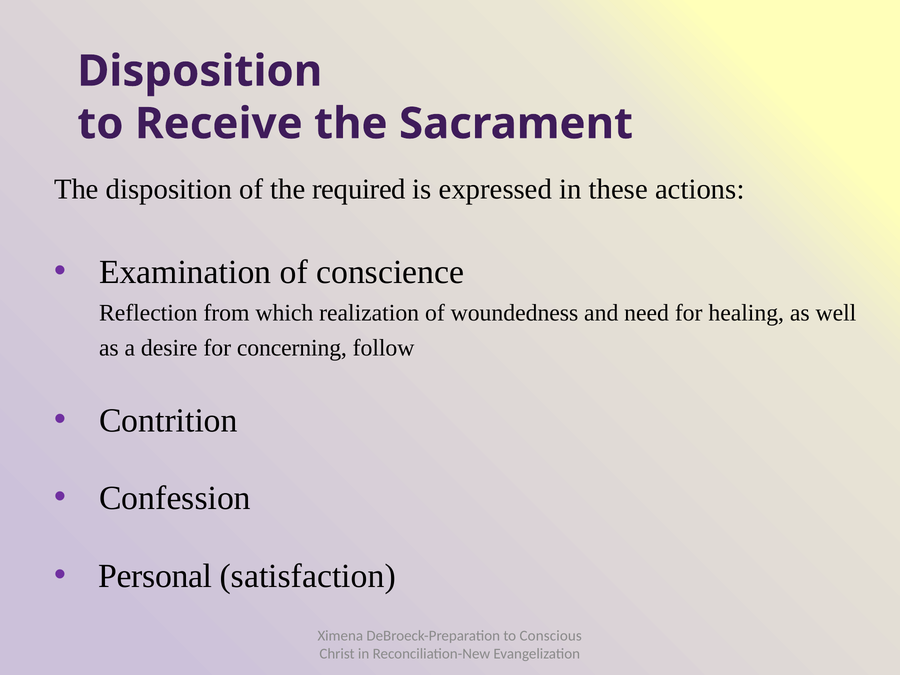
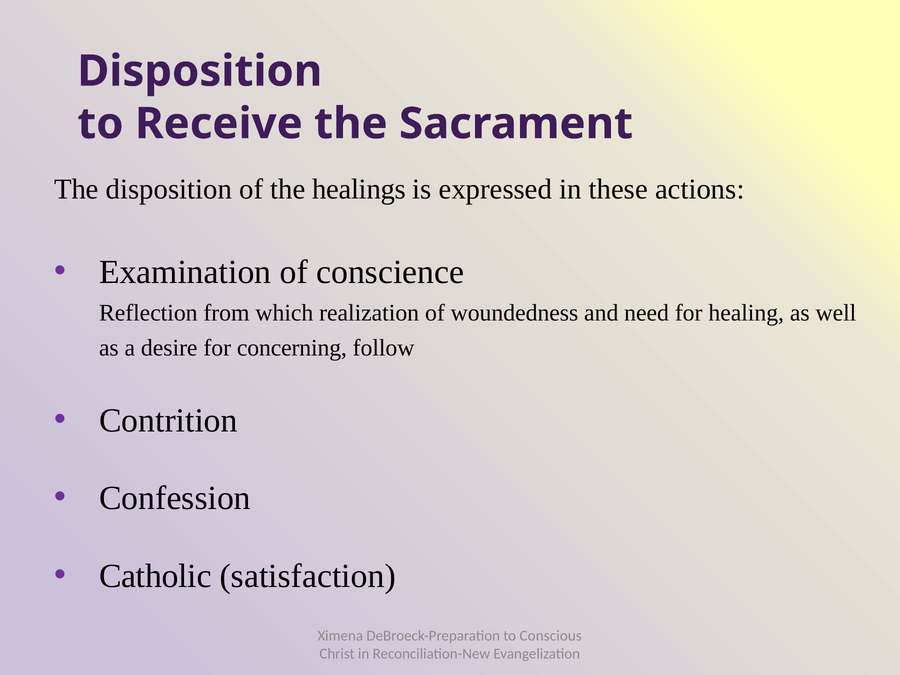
required: required -> healings
Personal: Personal -> Catholic
